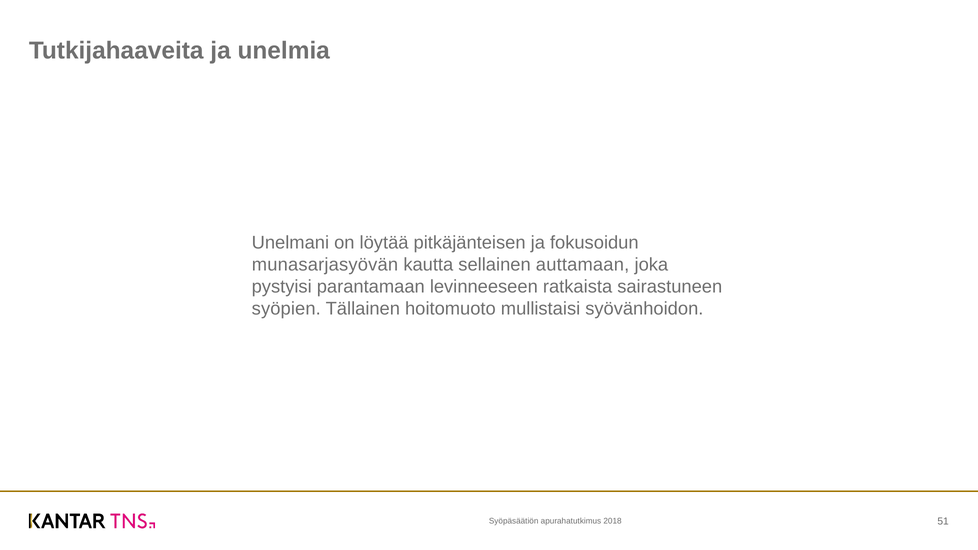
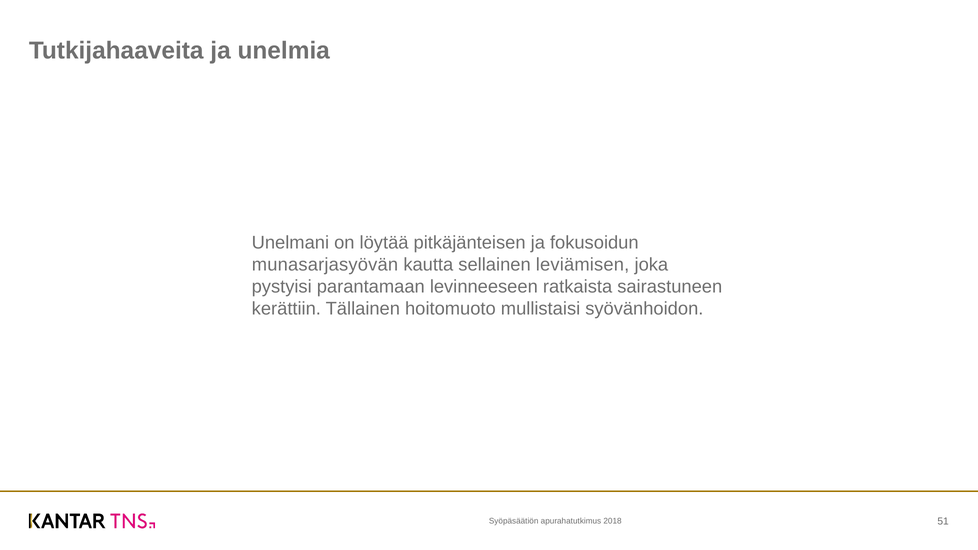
auttamaan: auttamaan -> leviämisen
syöpien: syöpien -> kerättiin
